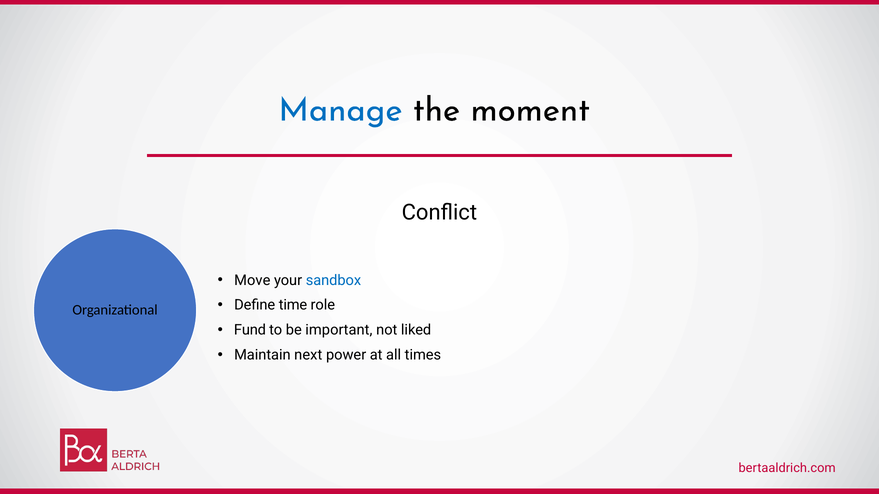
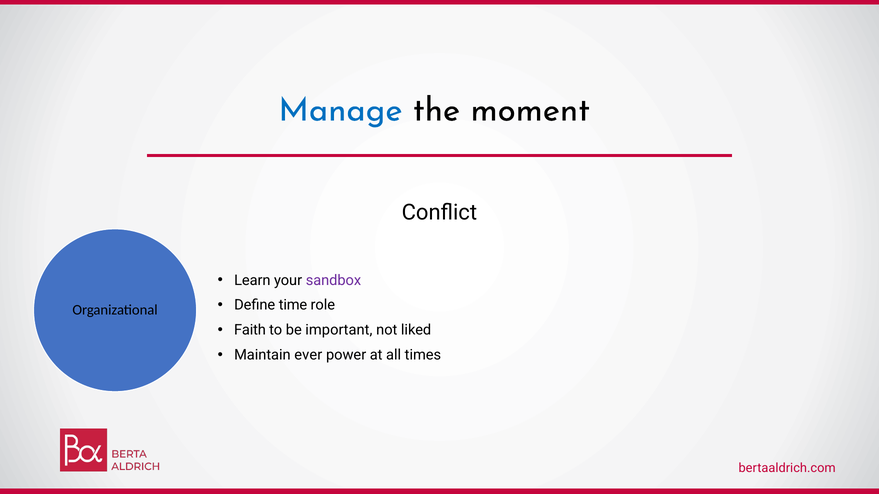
Move: Move -> Learn
sandbox colour: blue -> purple
Fund: Fund -> Faith
next: next -> ever
